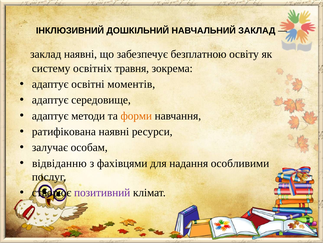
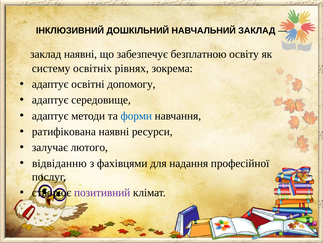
травня: травня -> рівнях
моментів: моментів -> допомогу
форми colour: orange -> blue
особам: особам -> лютого
особливими: особливими -> професійної
